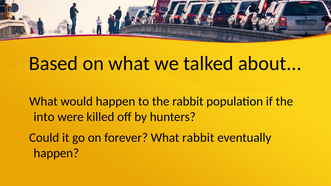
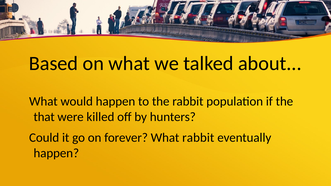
into: into -> that
